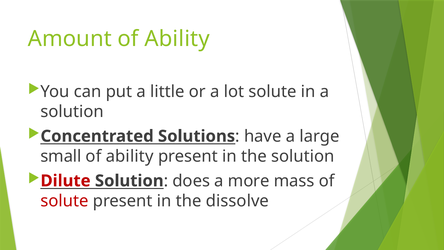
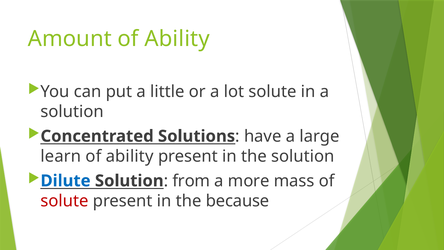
small: small -> learn
Dilute colour: red -> blue
does: does -> from
dissolve: dissolve -> because
